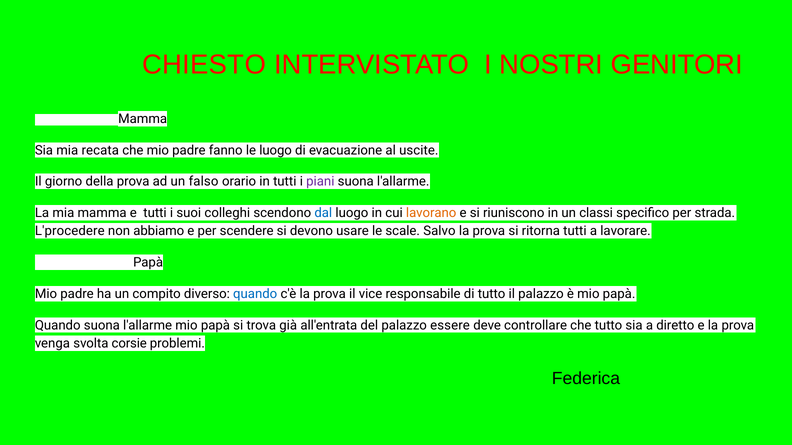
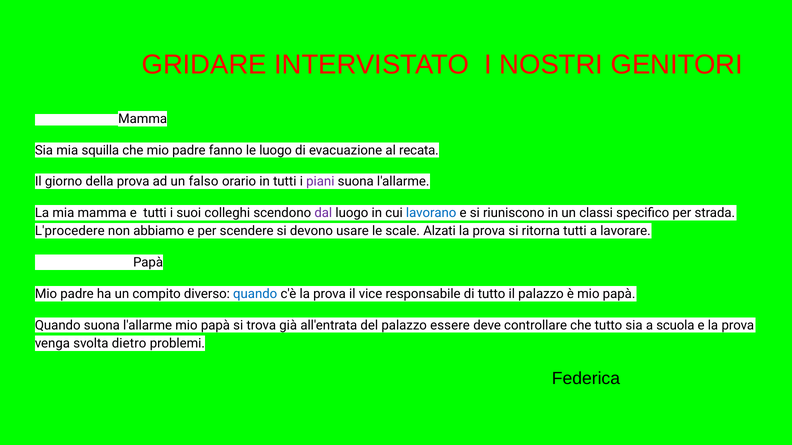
CHIESTO: CHIESTO -> GRIDARE
recata: recata -> squilla
uscite: uscite -> recata
dal colour: blue -> purple
lavorano colour: orange -> blue
Salvo: Salvo -> Alzati
diretto: diretto -> scuola
corsie: corsie -> dietro
